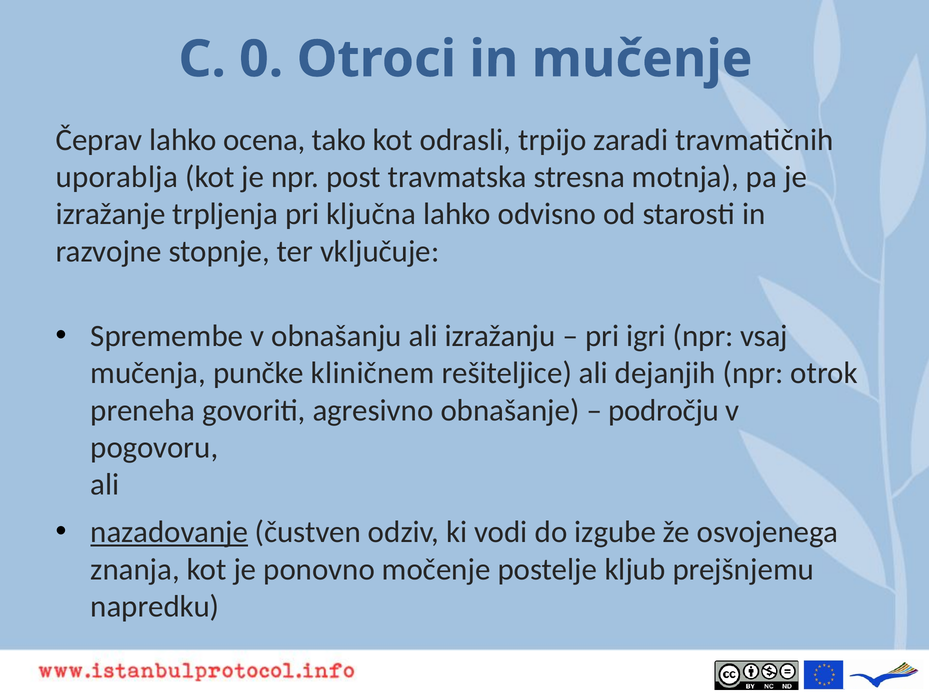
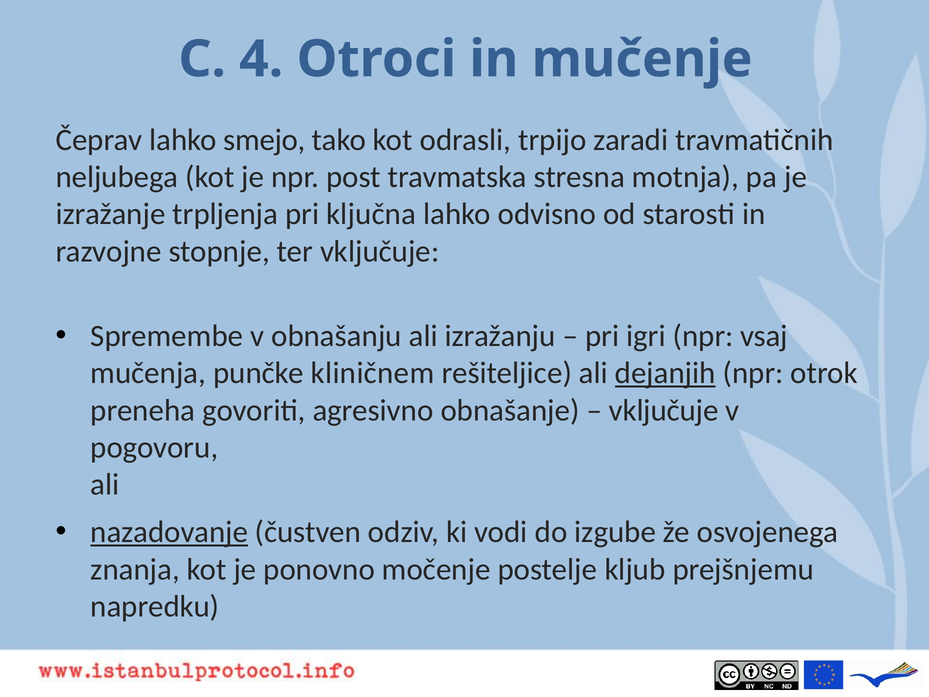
0: 0 -> 4
ocena: ocena -> smejo
uporablja: uporablja -> neljubega
dejanjih underline: none -> present
področju at (664, 410): področju -> vključuje
